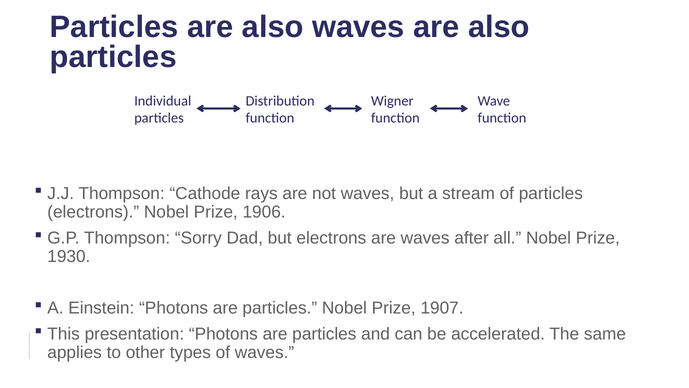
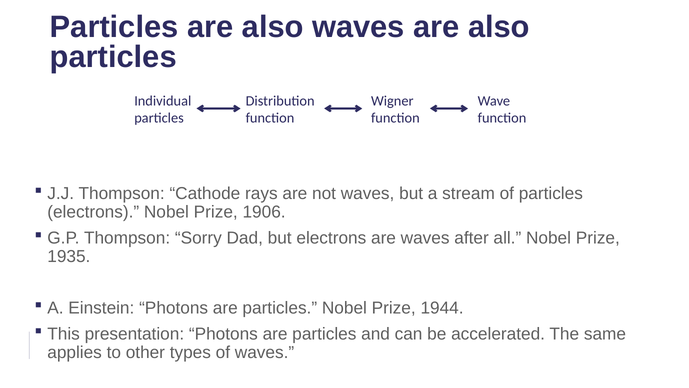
1930: 1930 -> 1935
1907: 1907 -> 1944
